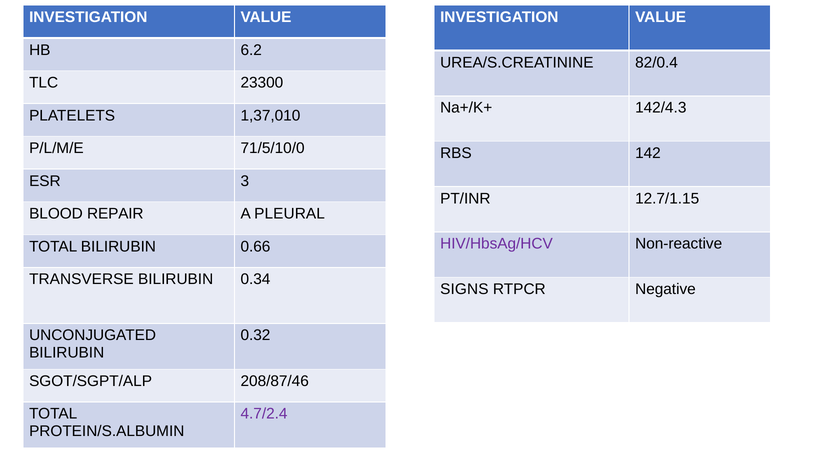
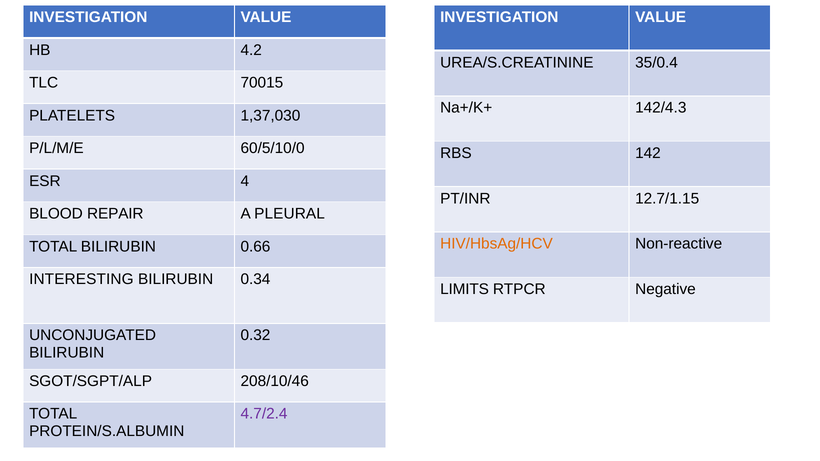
6.2: 6.2 -> 4.2
82/0.4: 82/0.4 -> 35/0.4
23300: 23300 -> 70015
1,37,010: 1,37,010 -> 1,37,030
71/5/10/0: 71/5/10/0 -> 60/5/10/0
3: 3 -> 4
HIV/HbsAg/HCV colour: purple -> orange
TRANSVERSE: TRANSVERSE -> INTERESTING
SIGNS: SIGNS -> LIMITS
208/87/46: 208/87/46 -> 208/10/46
